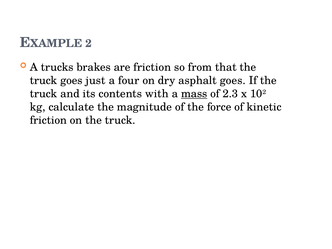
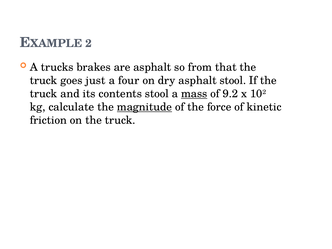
are friction: friction -> asphalt
asphalt goes: goes -> stool
contents with: with -> stool
2.3: 2.3 -> 9.2
magnitude underline: none -> present
